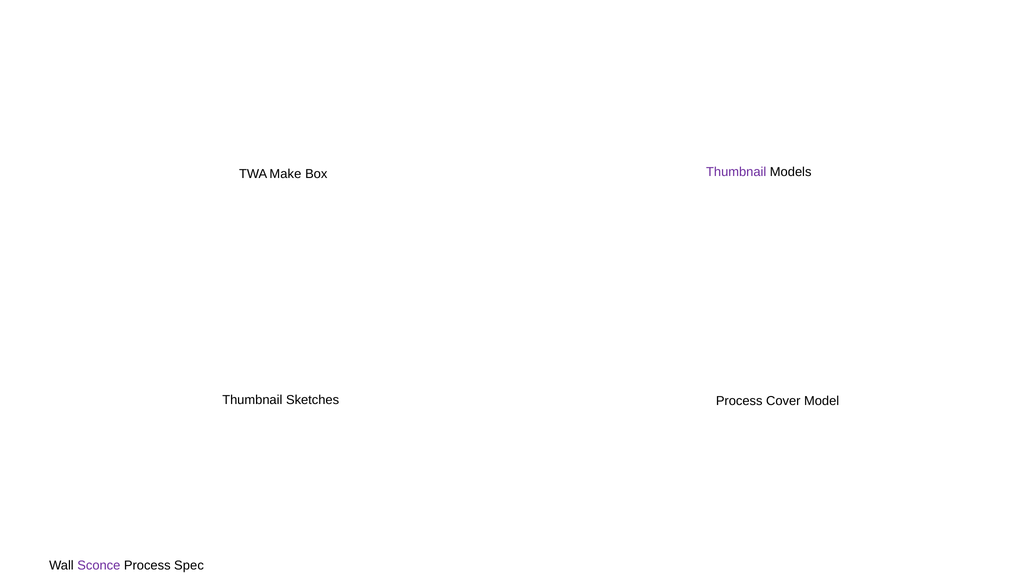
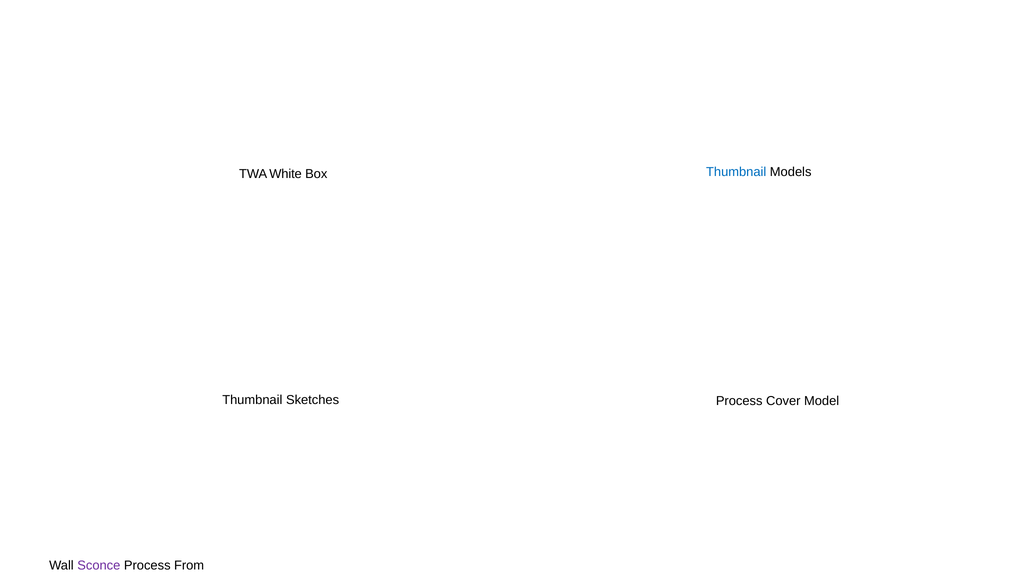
Thumbnail at (736, 172) colour: purple -> blue
Make: Make -> White
Spec: Spec -> From
